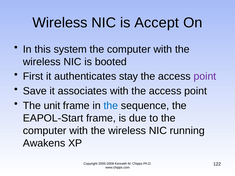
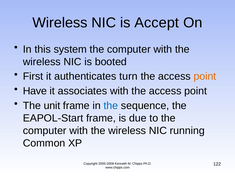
stay: stay -> turn
point at (205, 76) colour: purple -> orange
Save: Save -> Have
Awakens: Awakens -> Common
